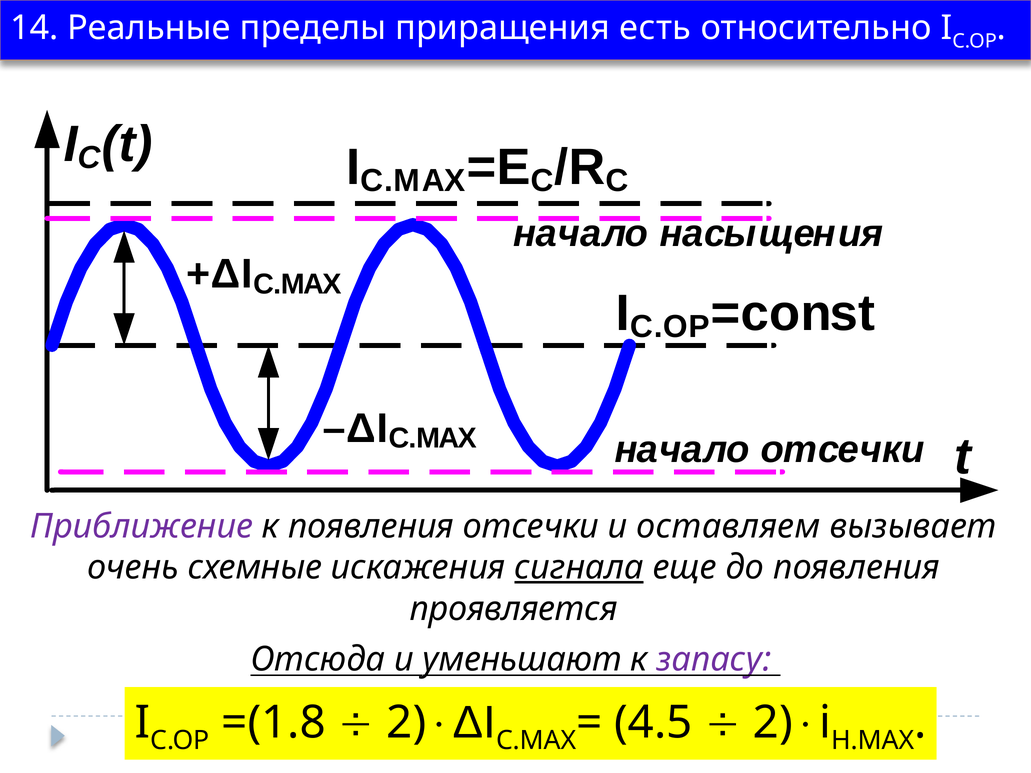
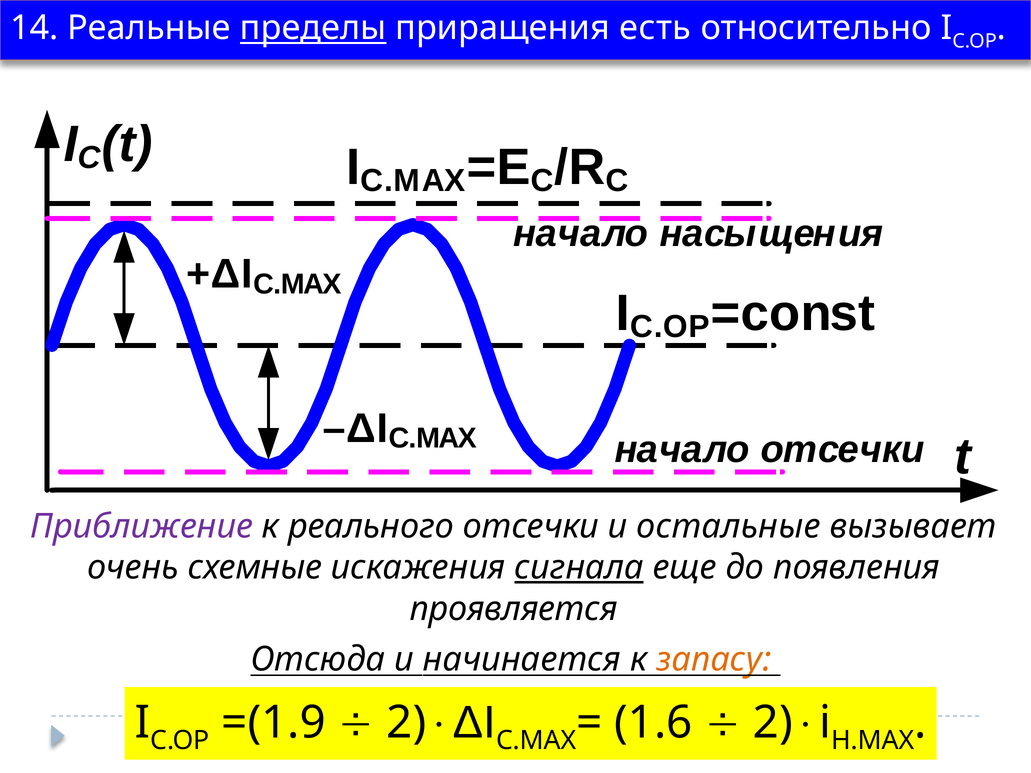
пределы underline: none -> present
к появления: появления -> реального
оставляем: оставляем -> остальные
уменьшают: уменьшают -> начинается
запасу colour: purple -> orange
=(1.8: =(1.8 -> =(1.9
4.5: 4.5 -> 1.6
